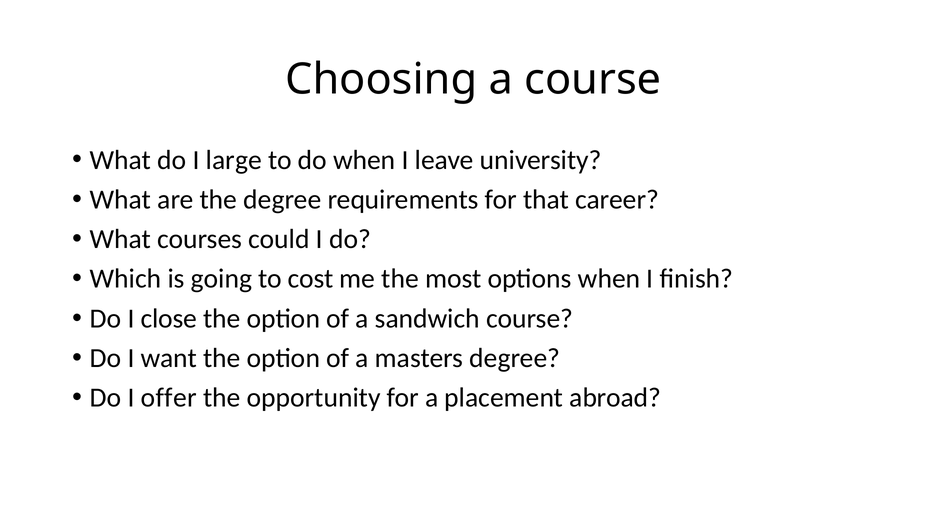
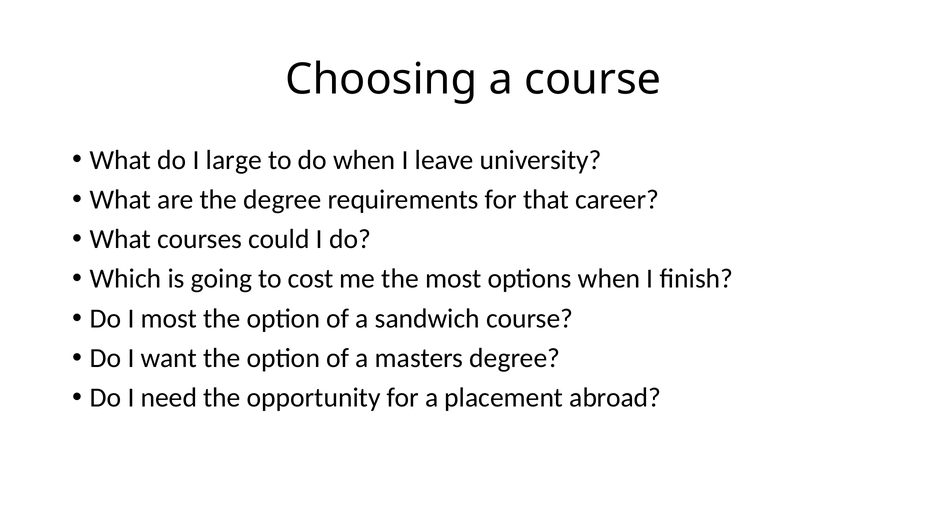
I close: close -> most
offer: offer -> need
